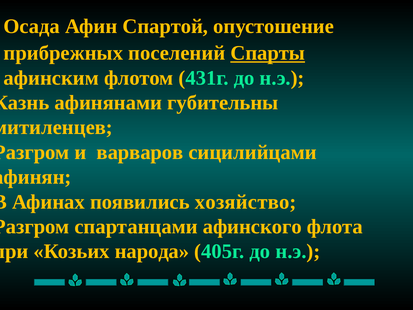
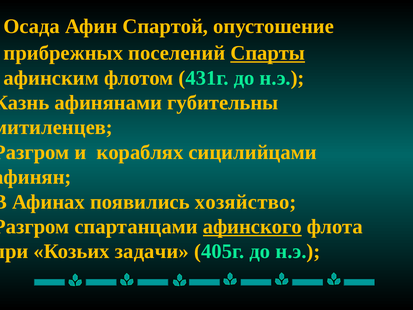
варваров: варваров -> кораблях
афинского underline: none -> present
народа: народа -> задачи
